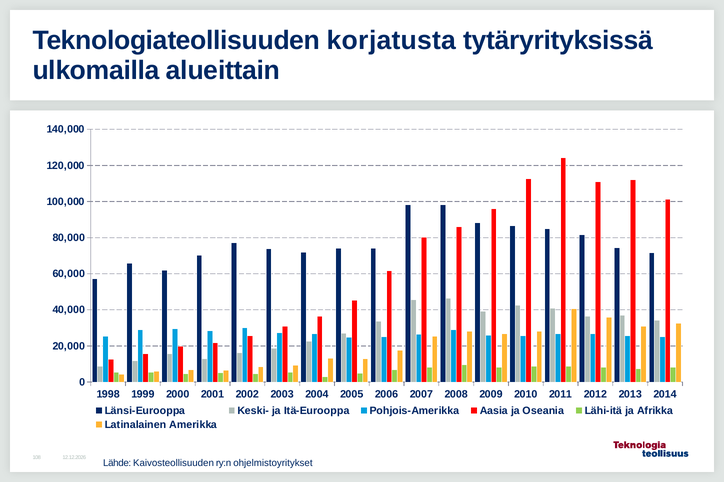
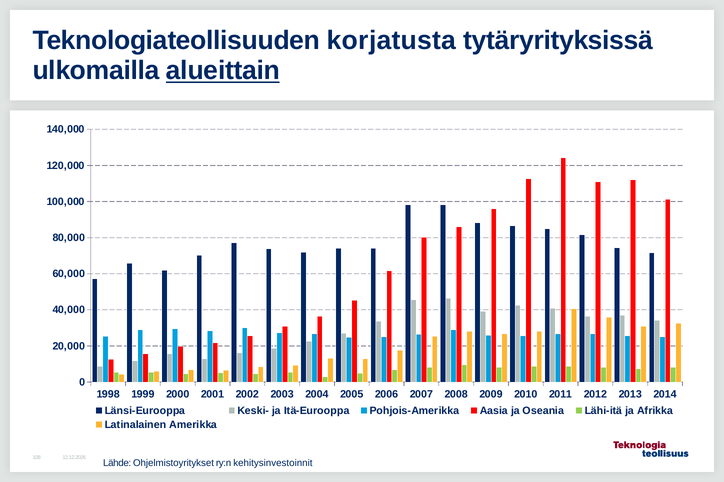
alueittain underline: none -> present
Kaivosteollisuuden: Kaivosteollisuuden -> Ohjelmistoyritykset
ohjelmistoyritykset: ohjelmistoyritykset -> kehitysinvestoinnit
